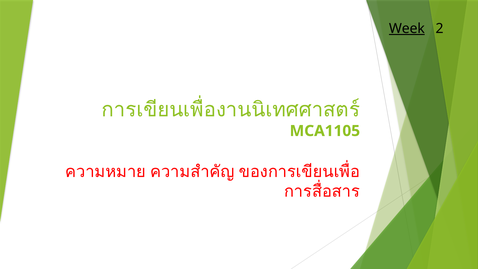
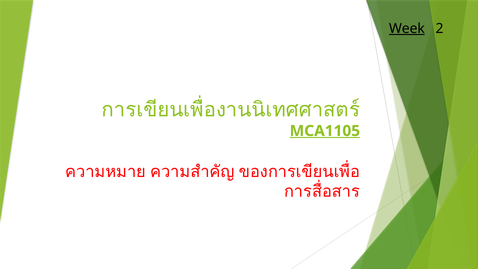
MCA1105 underline: none -> present
